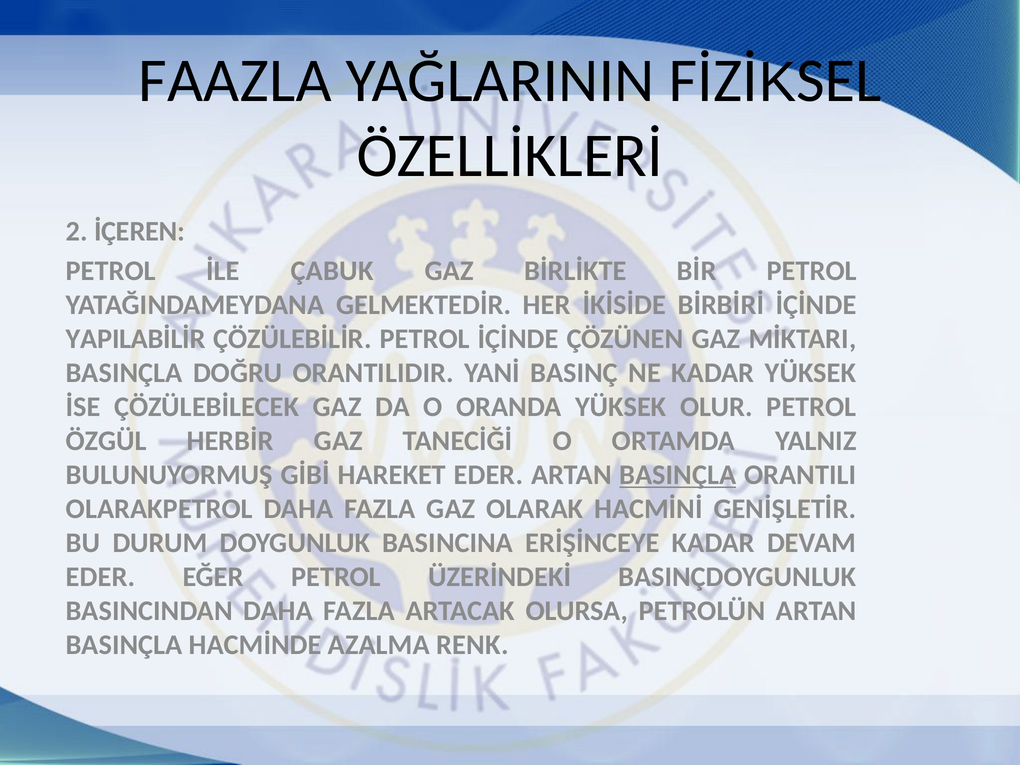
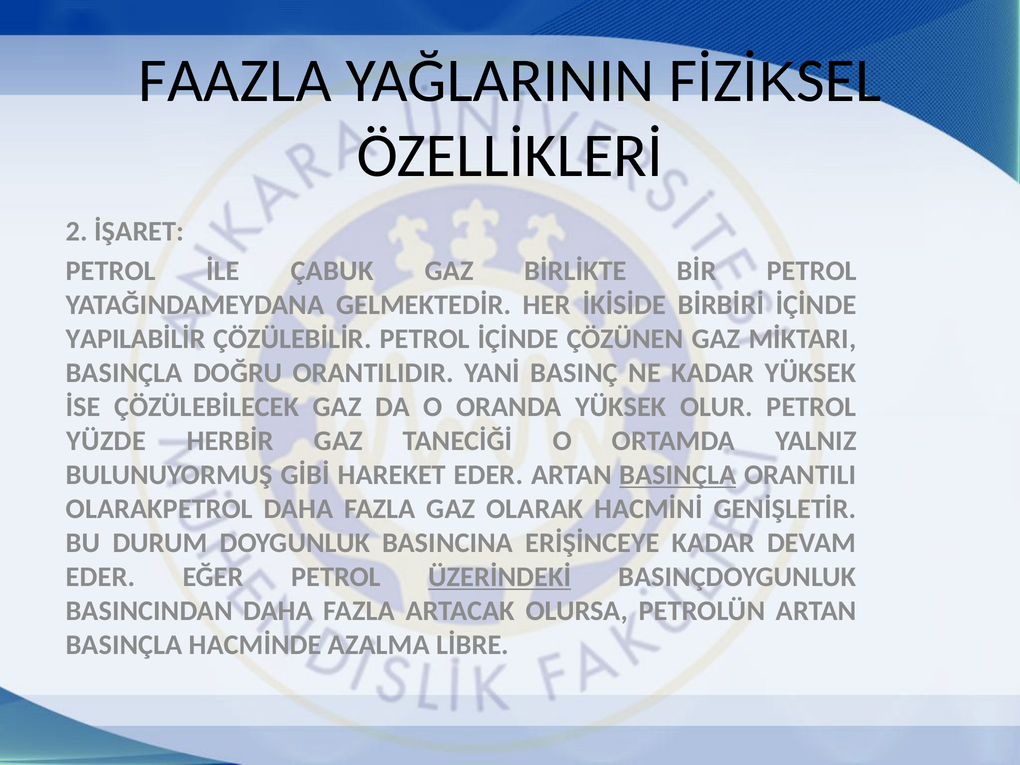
İÇEREN: İÇEREN -> İŞARET
ÖZGÜL: ÖZGÜL -> YÜZDE
ÜZERİNDEKİ underline: none -> present
RENK: RENK -> LİBRE
